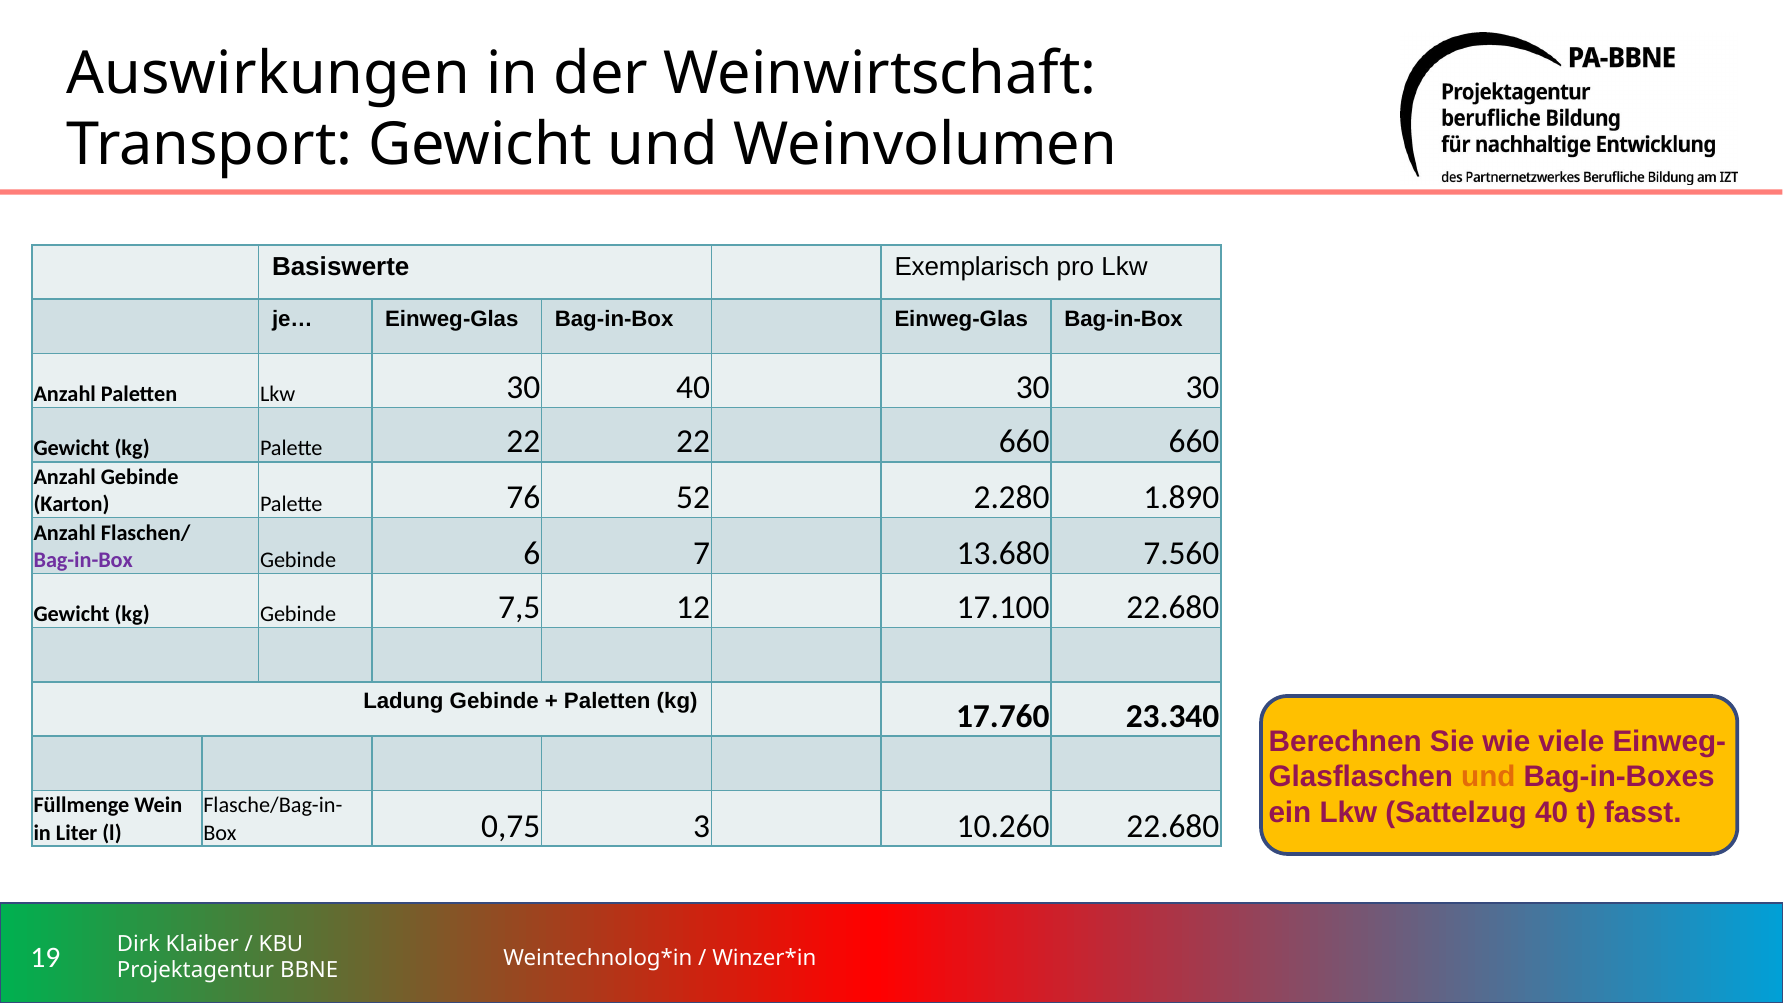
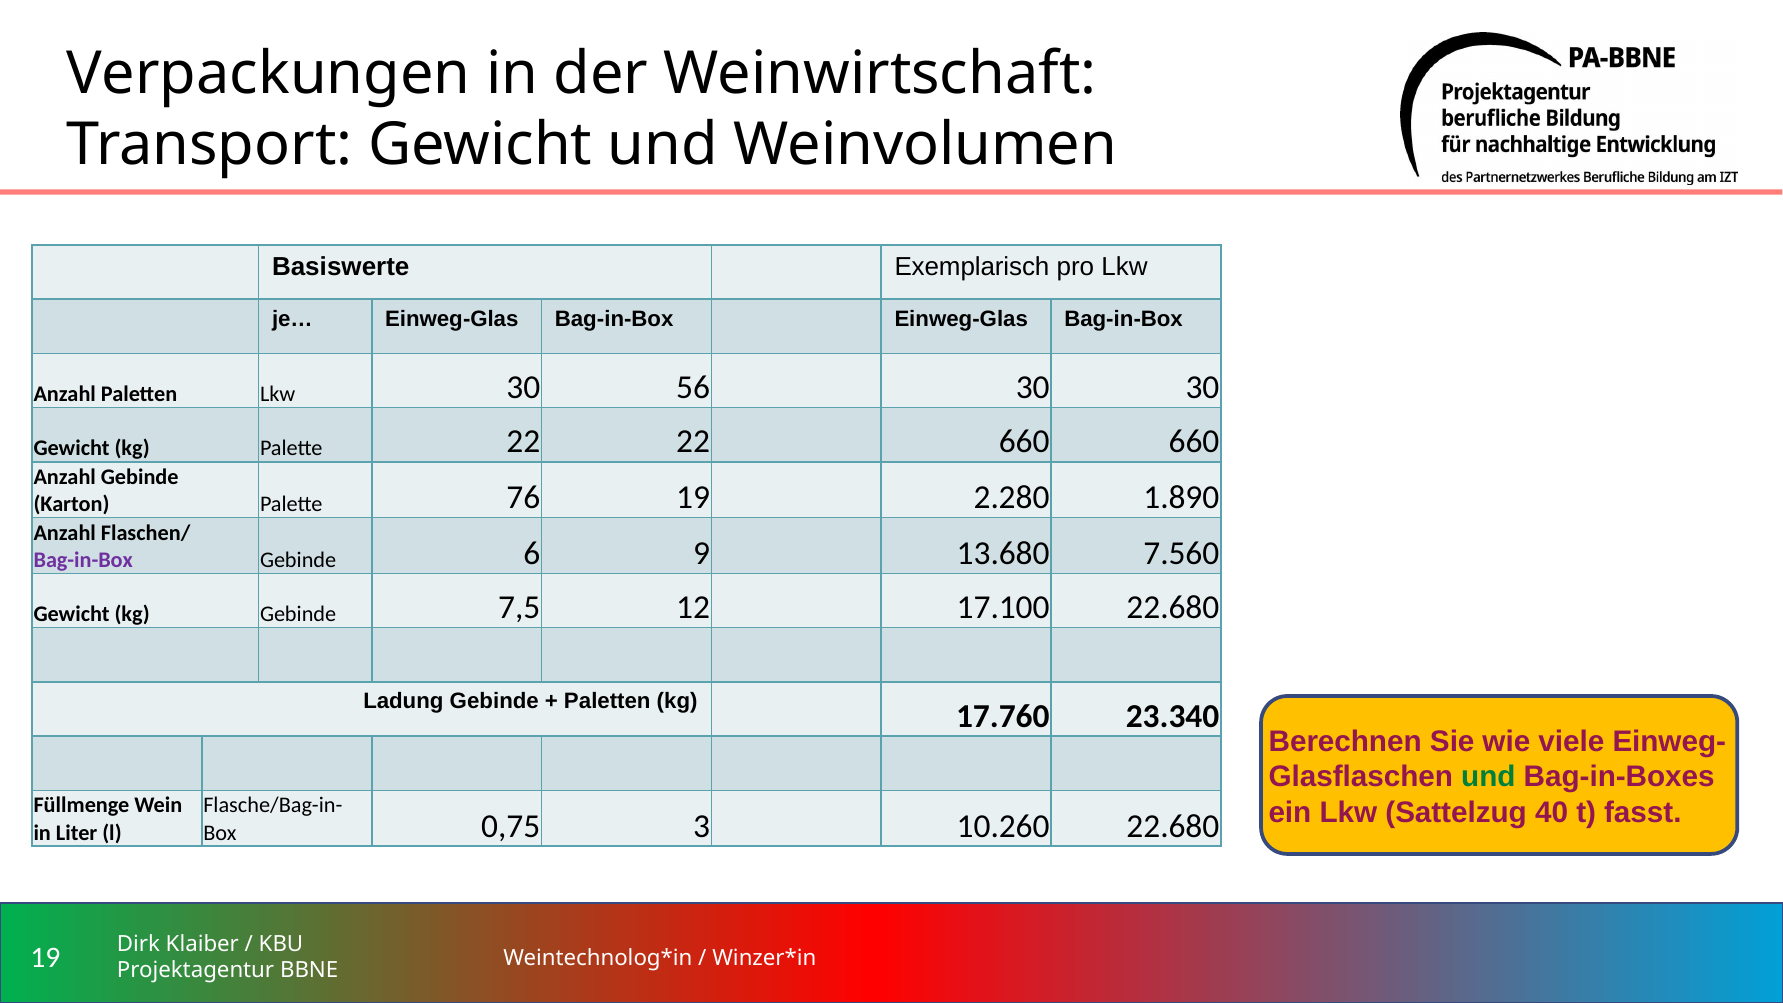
Auswirkungen: Auswirkungen -> Verpackungen
30 40: 40 -> 56
76 52: 52 -> 19
7: 7 -> 9
und at (1488, 777) colour: orange -> green
